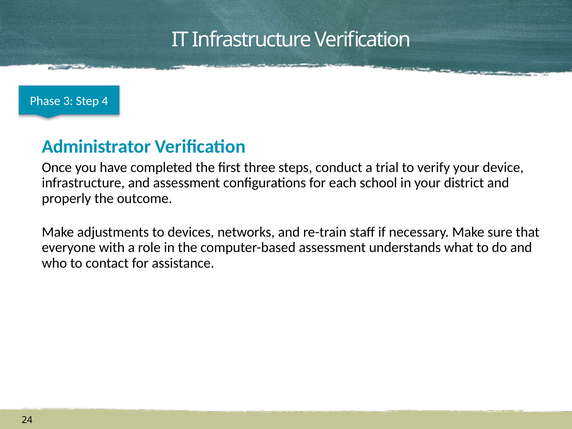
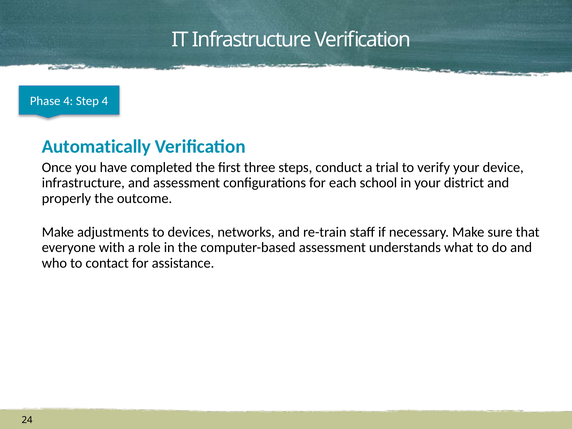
Phase 3: 3 -> 4
Administrator: Administrator -> Automatically
